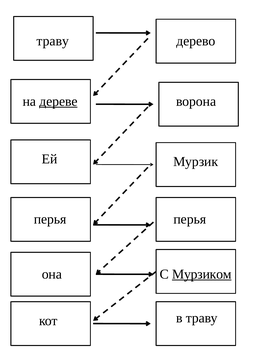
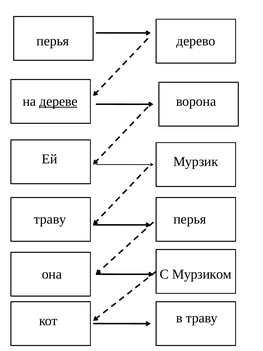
траву at (53, 41): траву -> перья
перья at (50, 219): перья -> траву
Мурзиком underline: present -> none
